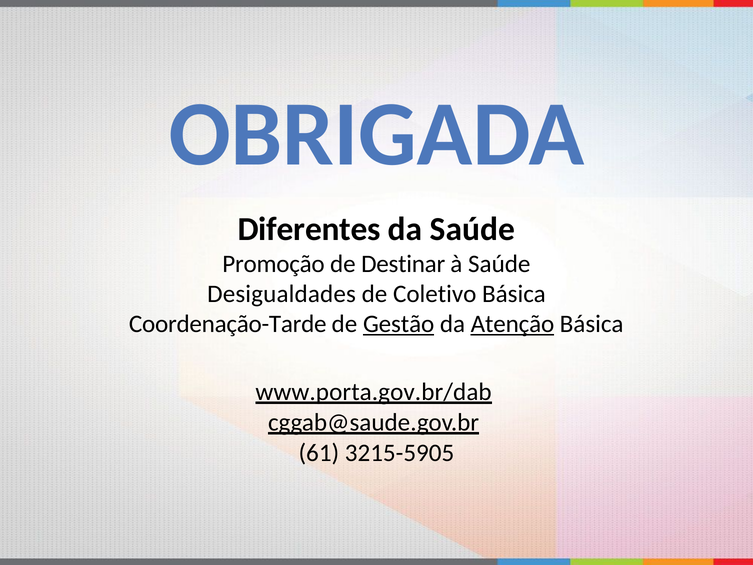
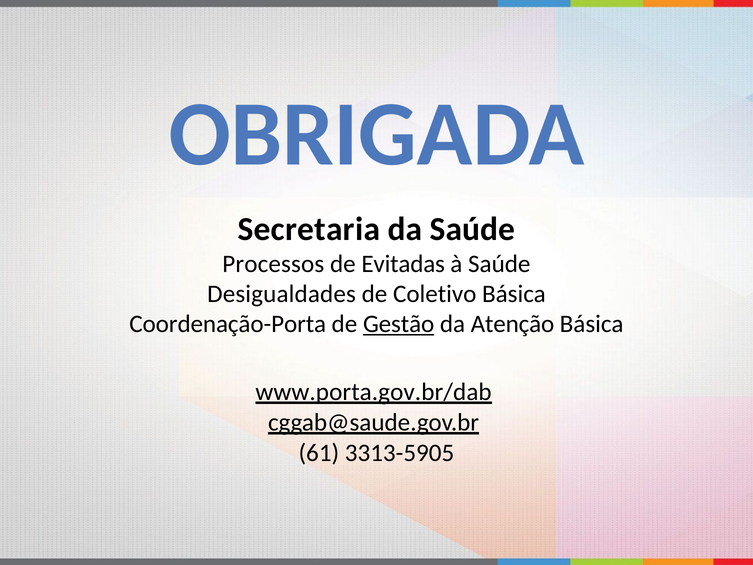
Diferentes: Diferentes -> Secretaria
Promoção: Promoção -> Processos
Destinar: Destinar -> Evitadas
Coordenação-Tarde: Coordenação-Tarde -> Coordenação-Porta
Atenção underline: present -> none
3215-5905: 3215-5905 -> 3313-5905
